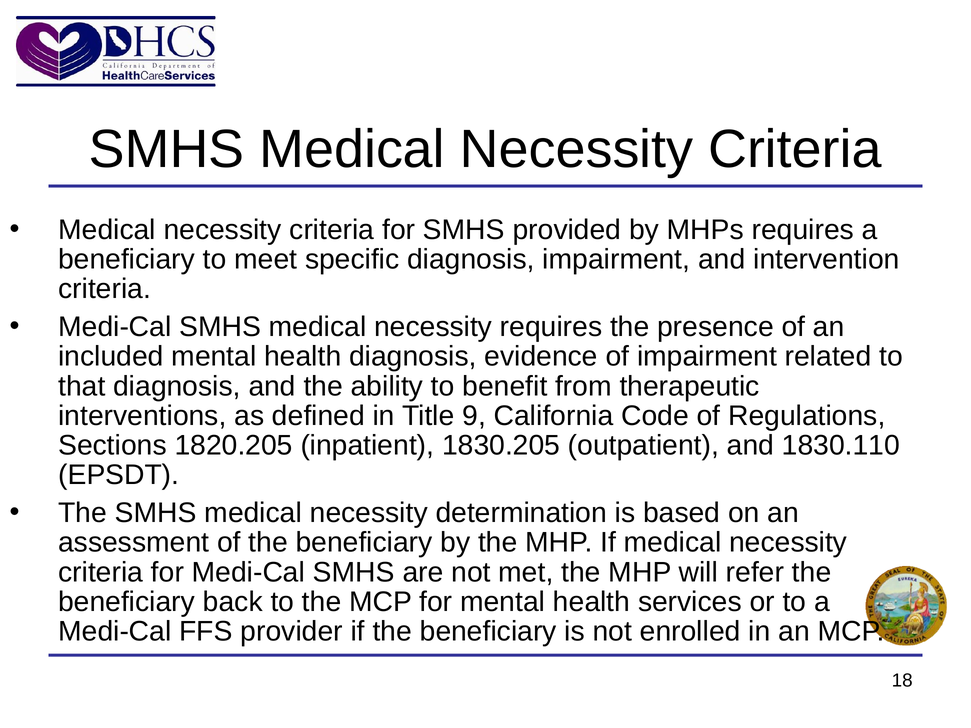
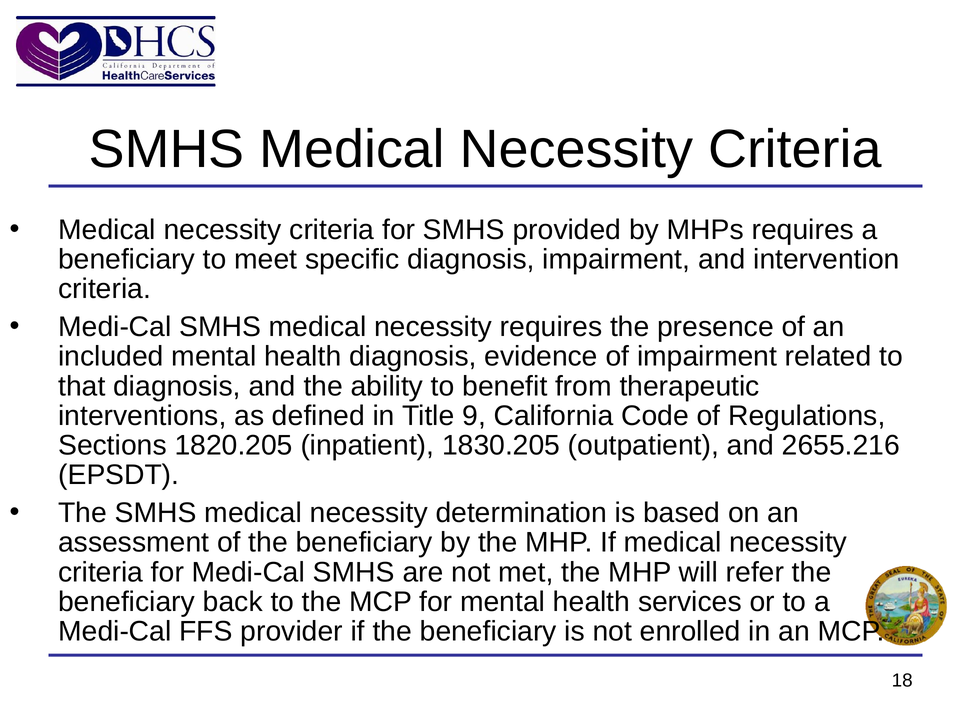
1830.110: 1830.110 -> 2655.216
